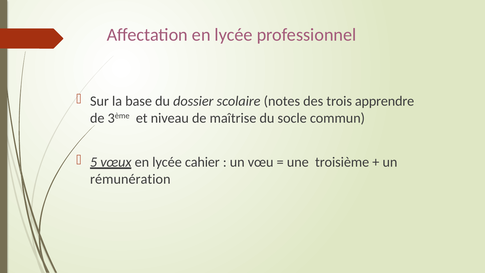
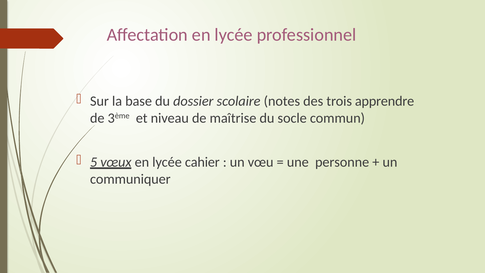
troisième: troisième -> personne
rémunération: rémunération -> communiquer
